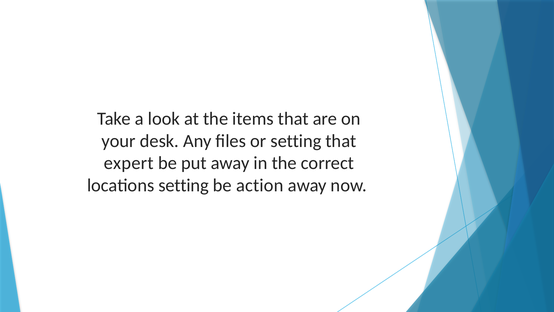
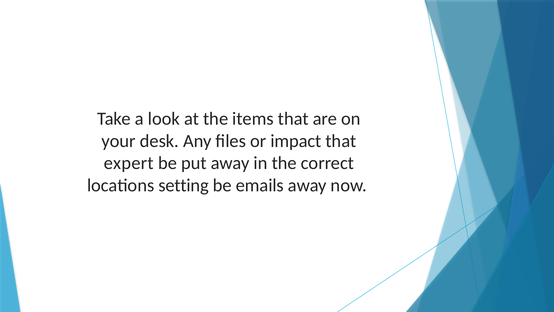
or setting: setting -> impact
action: action -> emails
